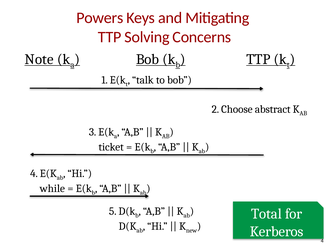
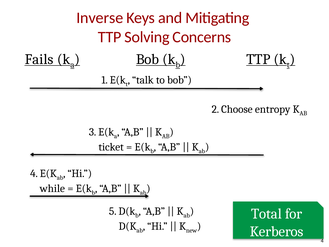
Powers: Powers -> Inverse
Note: Note -> Fails
abstract: abstract -> entropy
